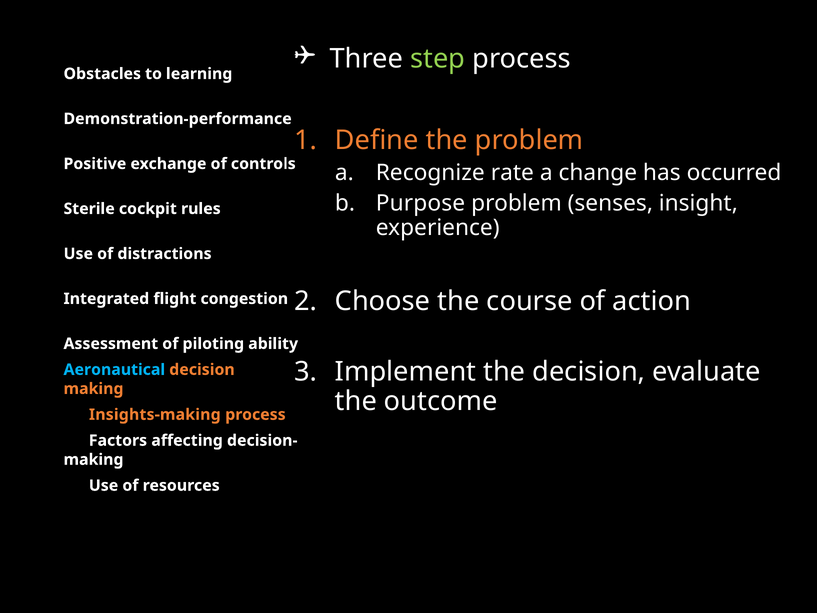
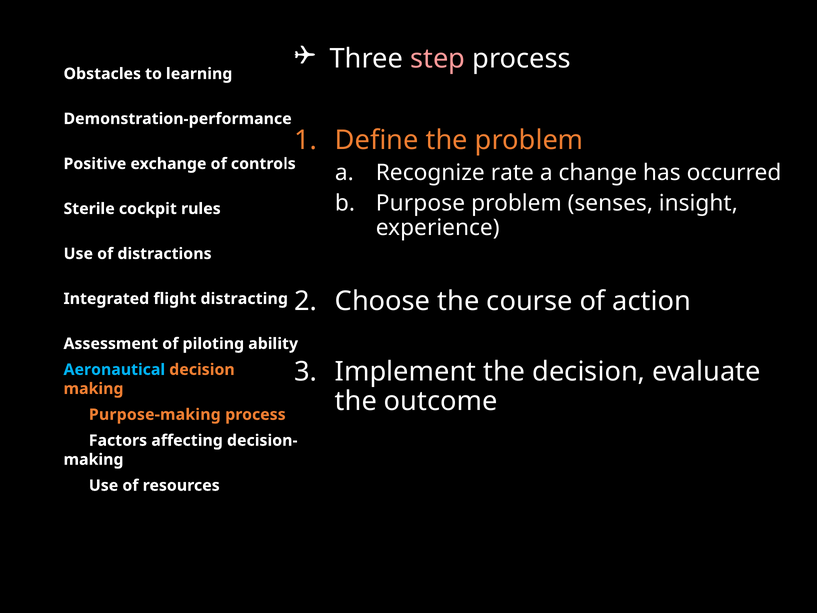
step colour: light green -> pink
congestion: congestion -> distracting
Insights-making: Insights-making -> Purpose-making
